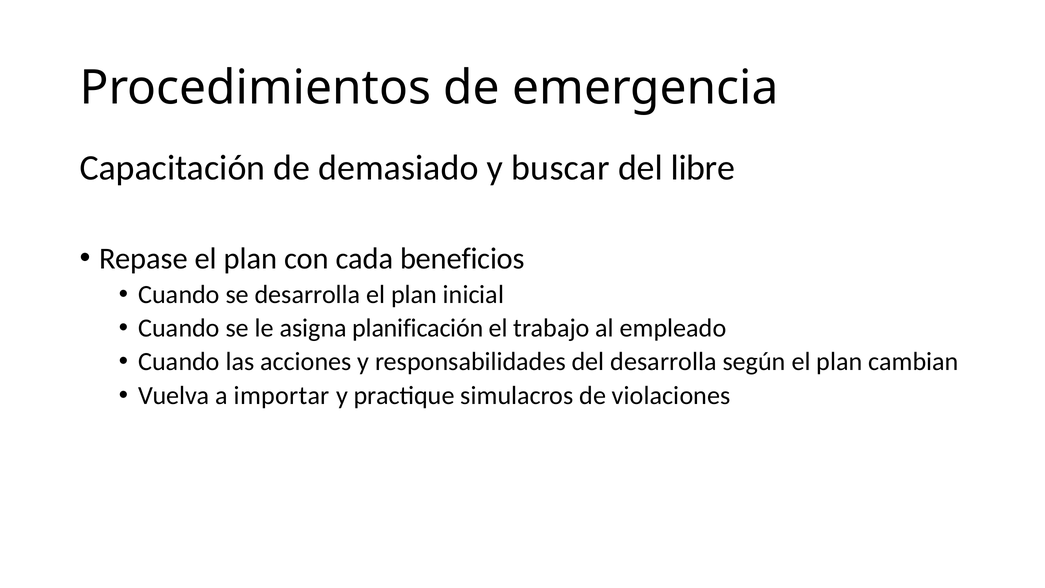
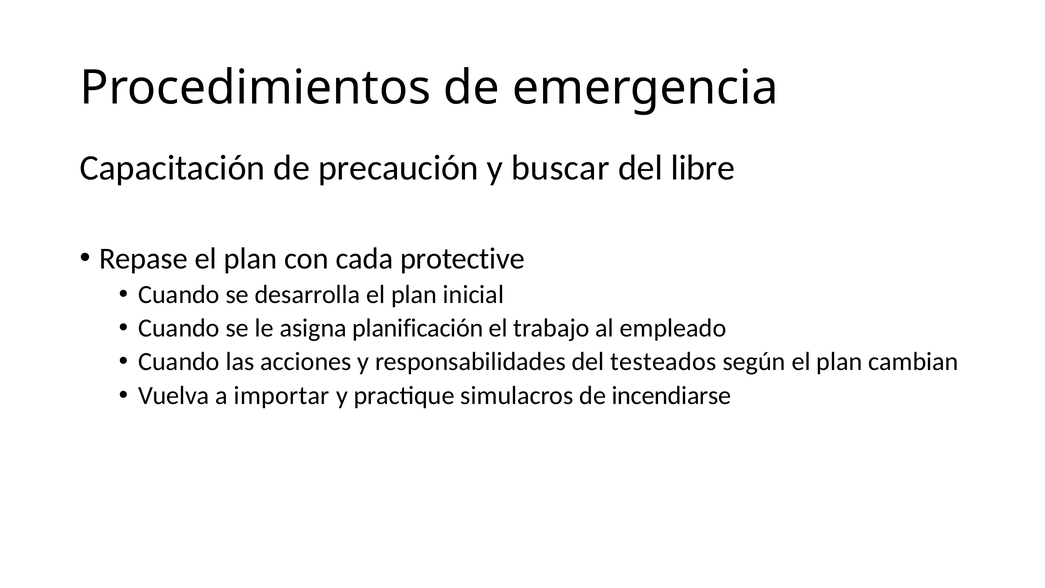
demasiado: demasiado -> precaución
beneficios: beneficios -> protective
del desarrolla: desarrolla -> testeados
violaciones: violaciones -> incendiarse
